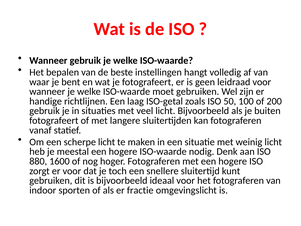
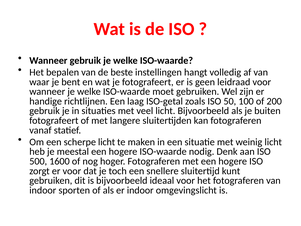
880: 880 -> 500
er fractie: fractie -> indoor
